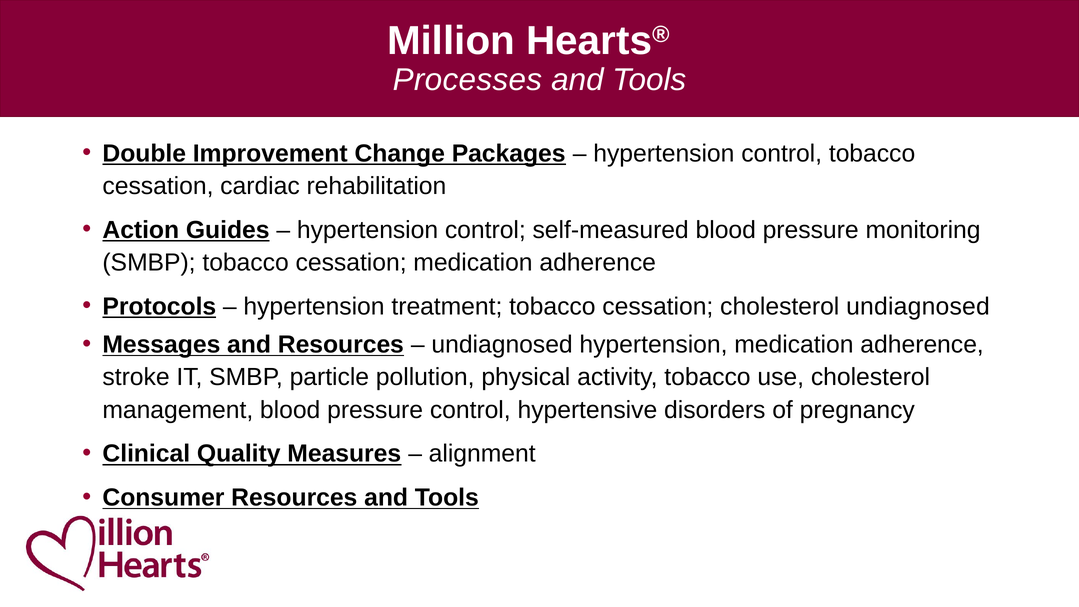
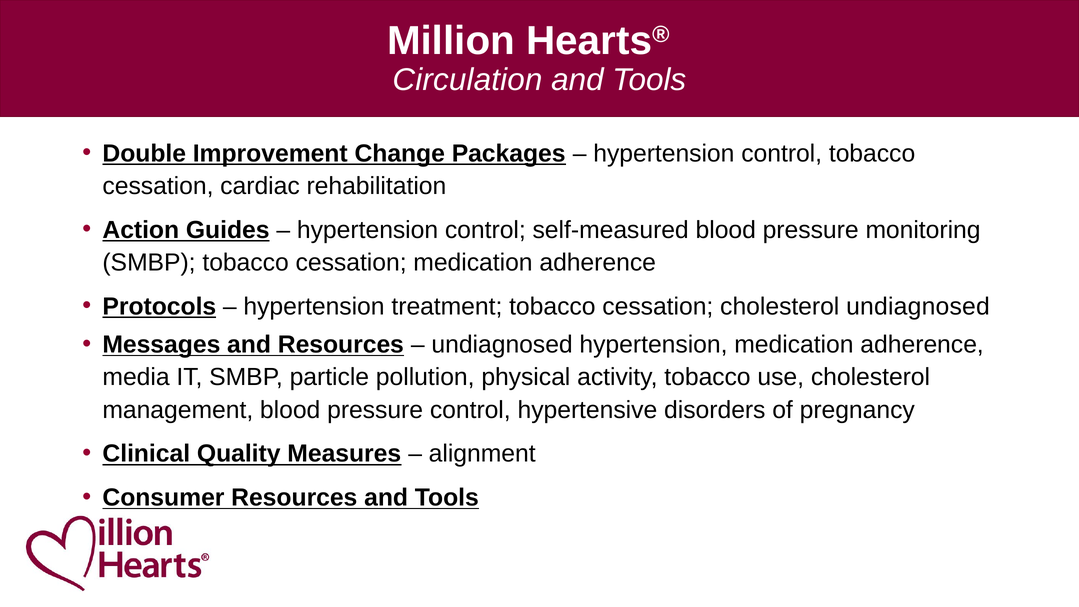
Processes: Processes -> Circulation
stroke: stroke -> media
